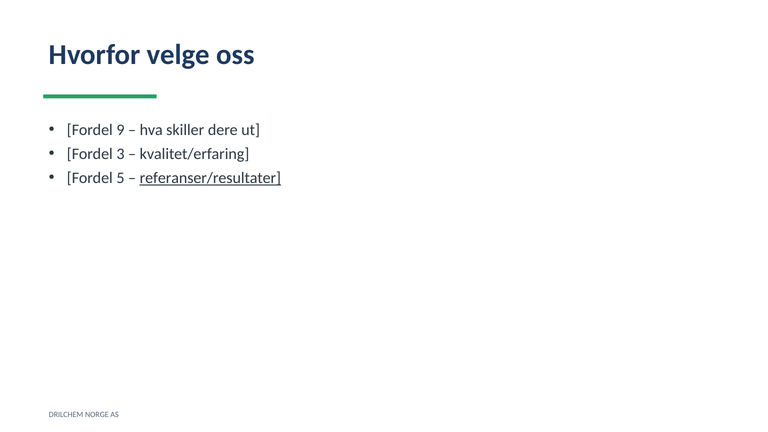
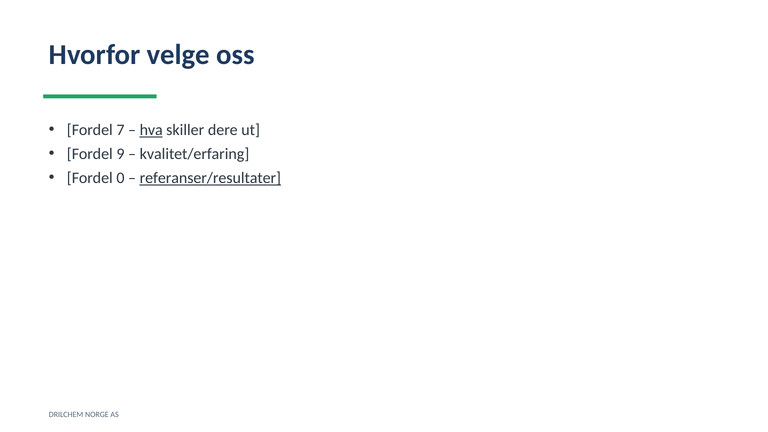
9: 9 -> 7
hva underline: none -> present
3: 3 -> 9
5: 5 -> 0
